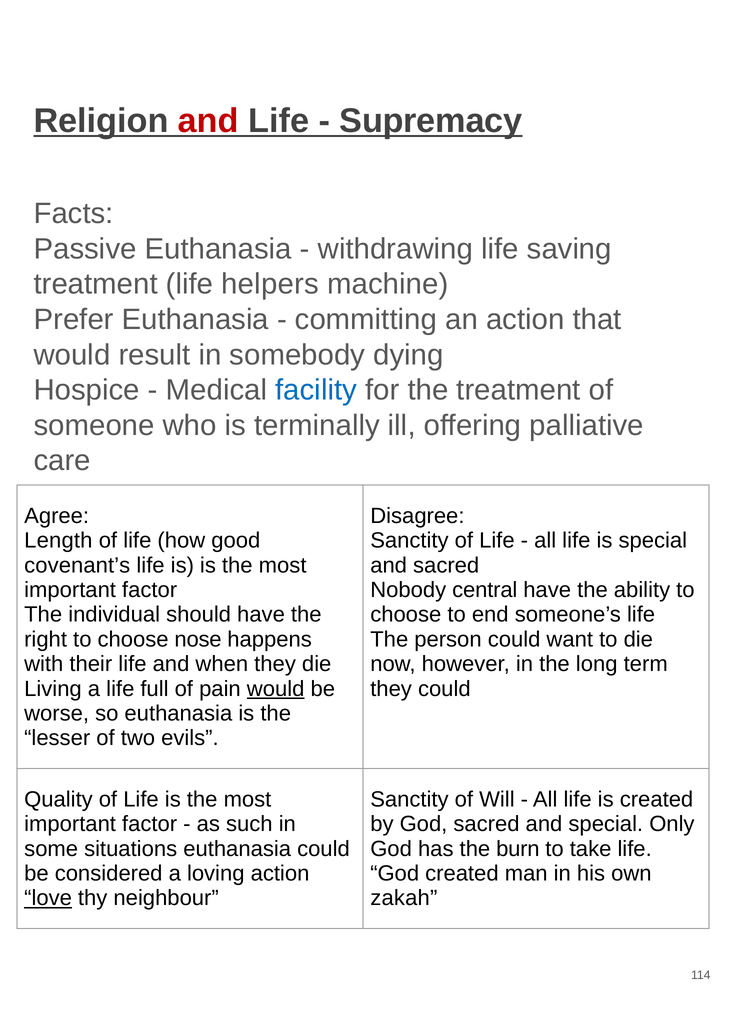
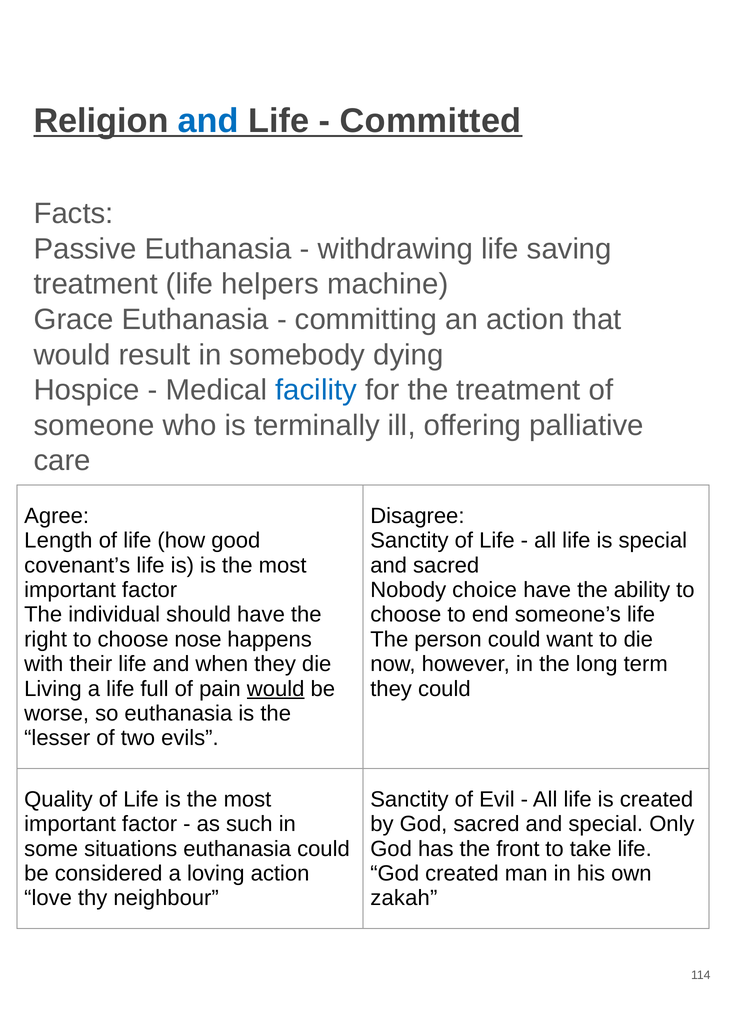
and at (208, 121) colour: red -> blue
Supremacy: Supremacy -> Committed
Prefer: Prefer -> Grace
central: central -> choice
Will: Will -> Evil
burn: burn -> front
love underline: present -> none
